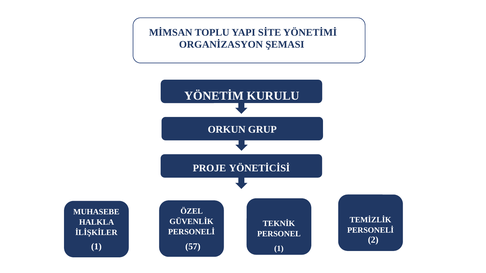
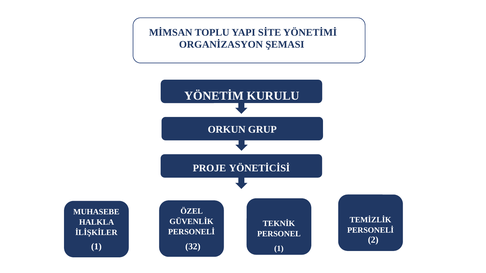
57: 57 -> 32
